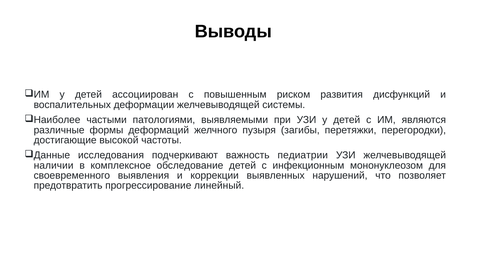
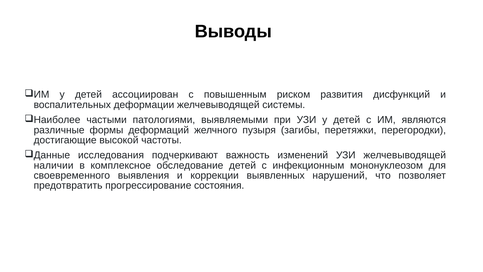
педиатрии: педиатрии -> изменений
линейный: линейный -> состояния
